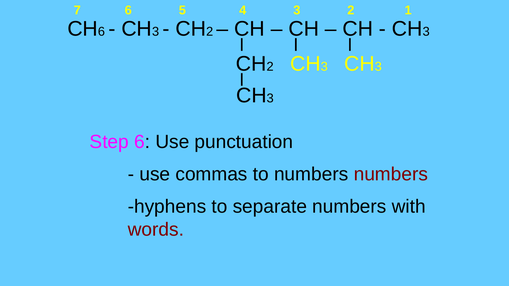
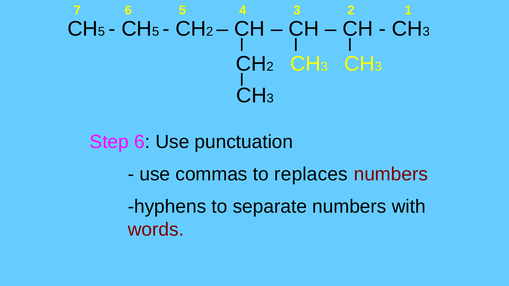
6 at (101, 32): 6 -> 5
3 at (156, 32): 3 -> 5
to numbers: numbers -> replaces
